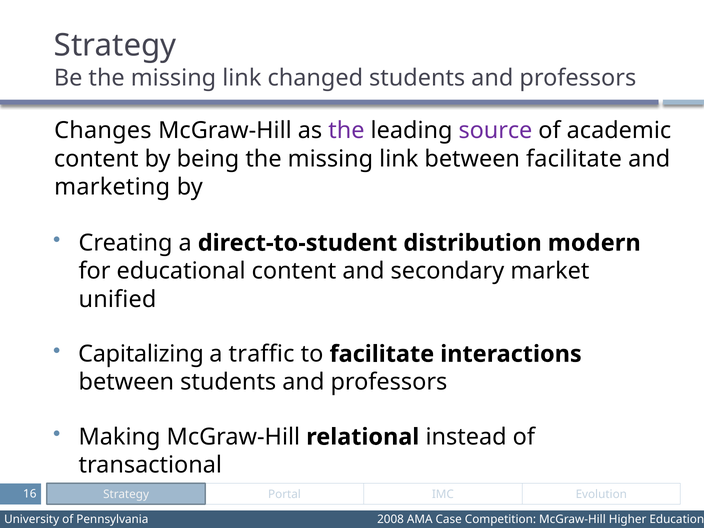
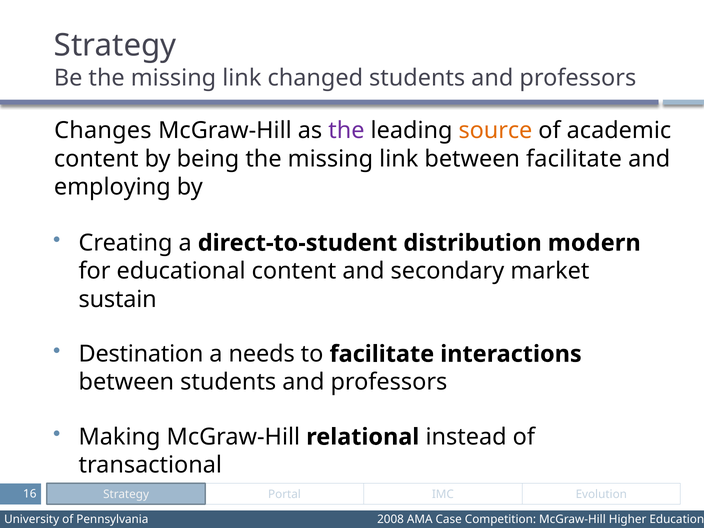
source colour: purple -> orange
marketing: marketing -> employing
unified: unified -> sustain
Capitalizing: Capitalizing -> Destination
traffic: traffic -> needs
